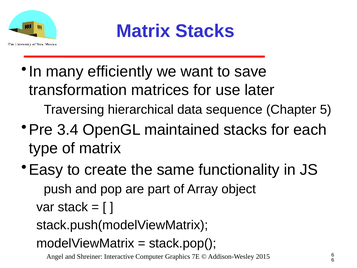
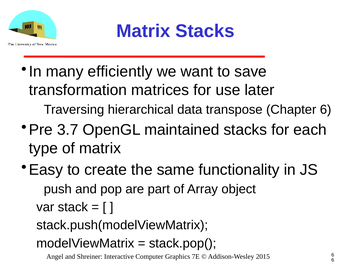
sequence: sequence -> transpose
Chapter 5: 5 -> 6
3.4: 3.4 -> 3.7
